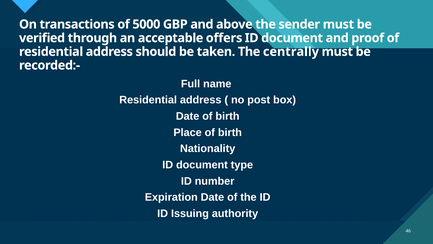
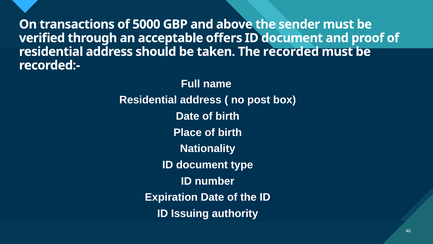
centrally: centrally -> recorded
